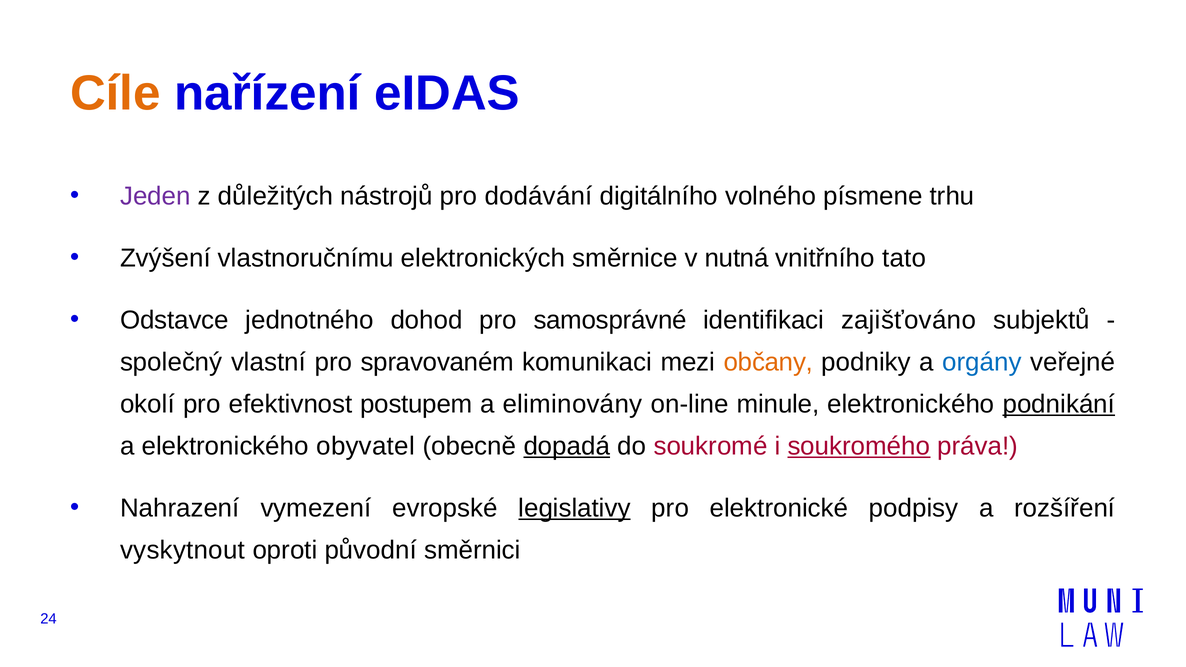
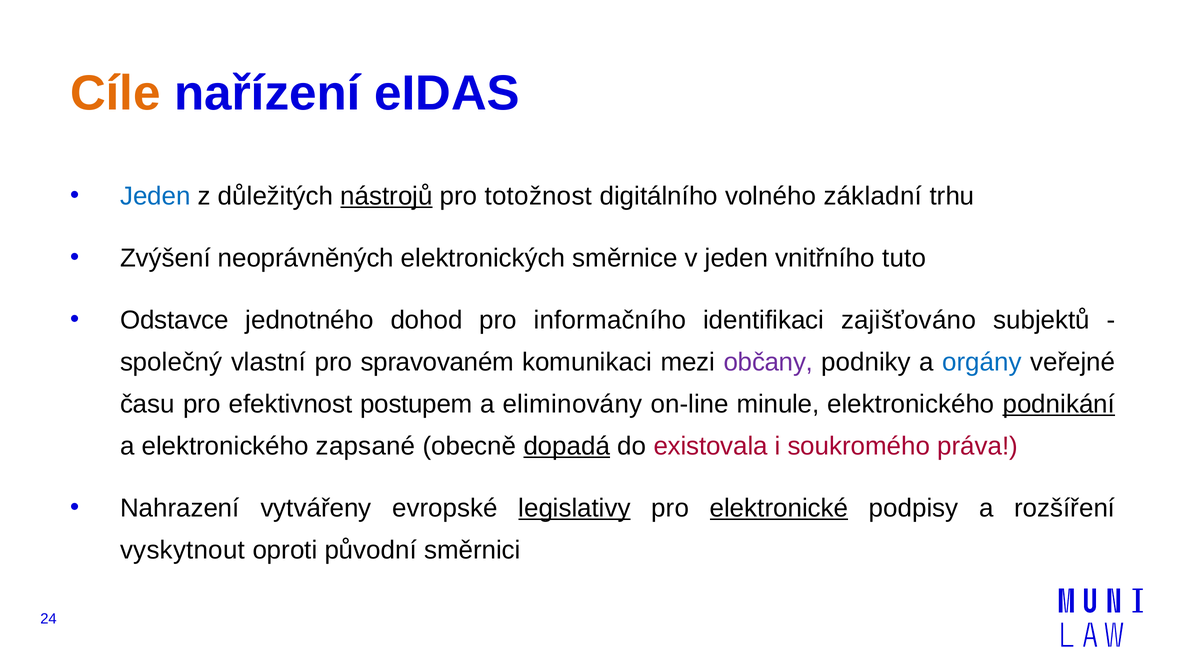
Jeden at (155, 196) colour: purple -> blue
nástrojů underline: none -> present
dodávání: dodávání -> totožnost
písmene: písmene -> základní
vlastnoručnímu: vlastnoručnímu -> neoprávněných
v nutná: nutná -> jeden
tato: tato -> tuto
samosprávné: samosprávné -> informačního
občany colour: orange -> purple
okolí: okolí -> času
obyvatel: obyvatel -> zapsané
soukromé: soukromé -> existovala
soukromého underline: present -> none
vymezení: vymezení -> vytvářeny
elektronické underline: none -> present
